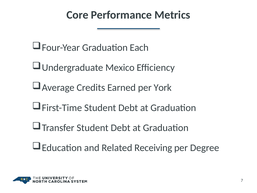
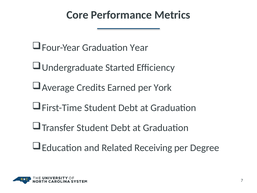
Each: Each -> Year
Mexico: Mexico -> Started
